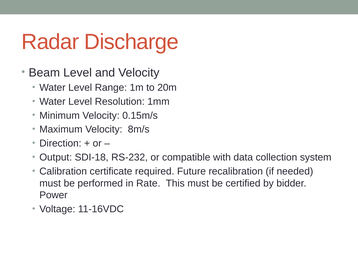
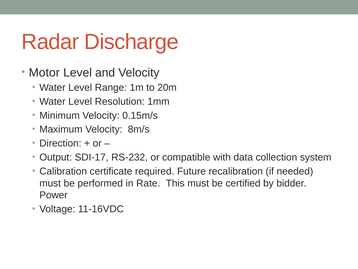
Beam: Beam -> Motor
SDI-18: SDI-18 -> SDI-17
